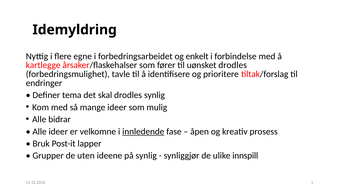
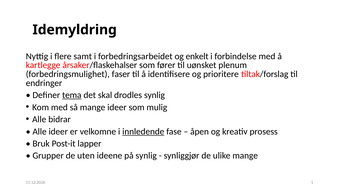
egne: egne -> samt
uønsket drodles: drodles -> plenum
tavle: tavle -> faser
tema underline: none -> present
ulike innspill: innspill -> mange
